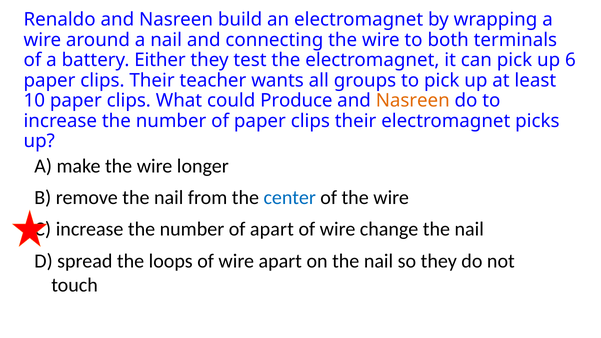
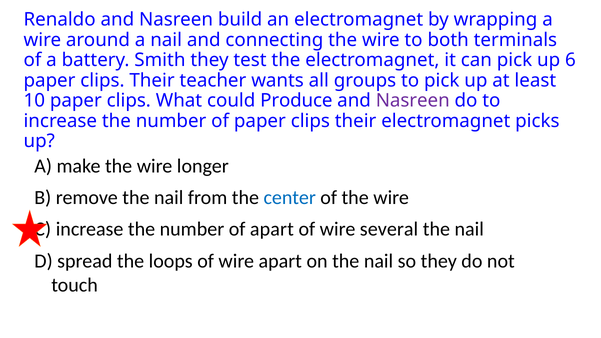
Either: Either -> Smith
Nasreen at (413, 101) colour: orange -> purple
change: change -> several
